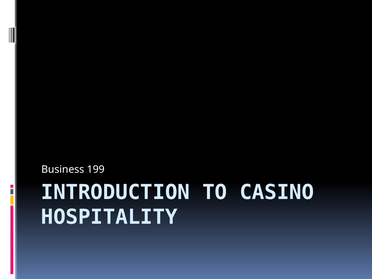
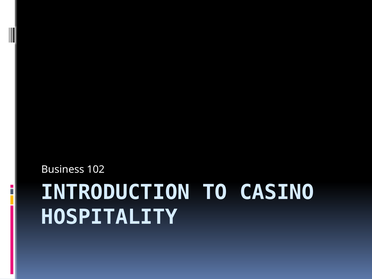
199: 199 -> 102
